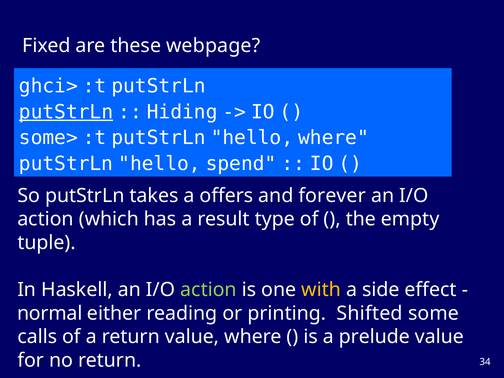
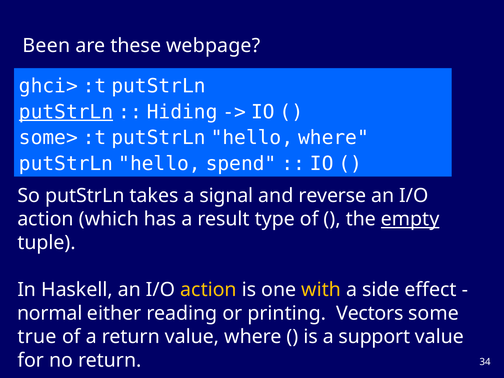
Fixed: Fixed -> Been
offers: offers -> signal
forever: forever -> reverse
empty underline: none -> present
action at (209, 290) colour: light green -> yellow
Shifted: Shifted -> Vectors
calls: calls -> true
prelude: prelude -> support
